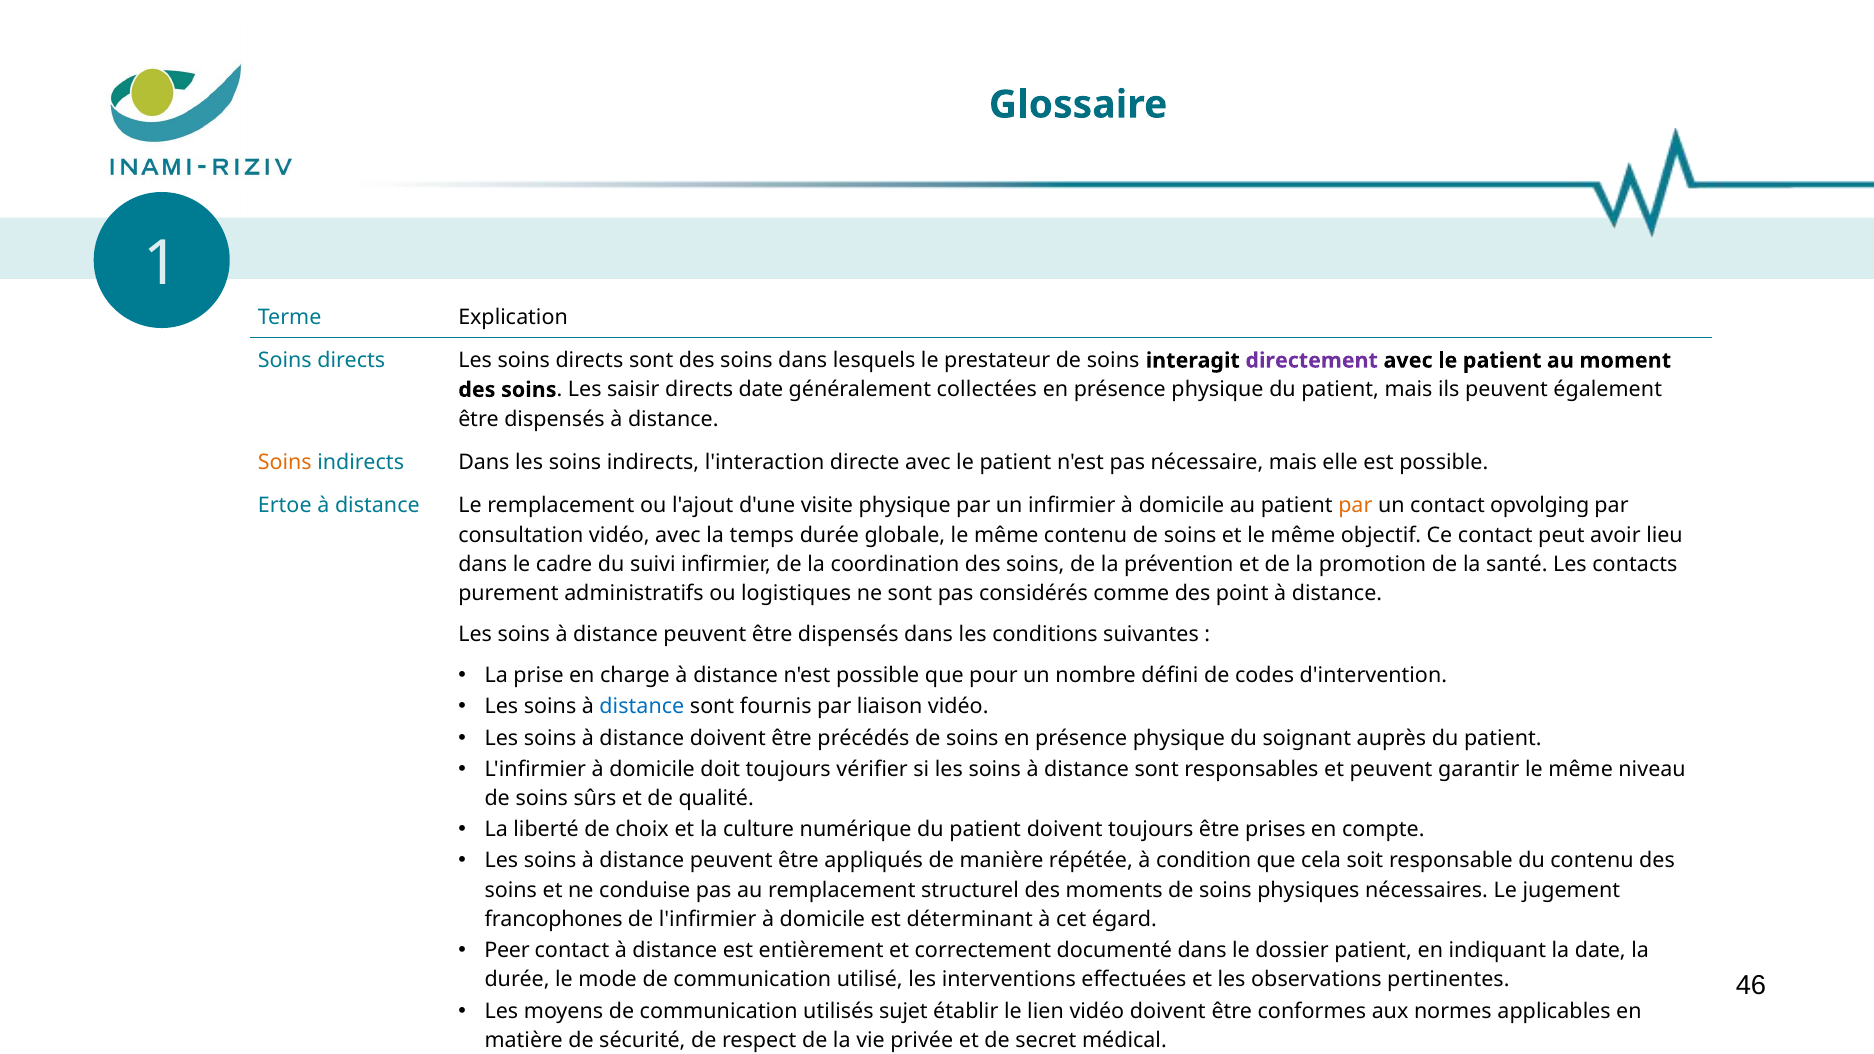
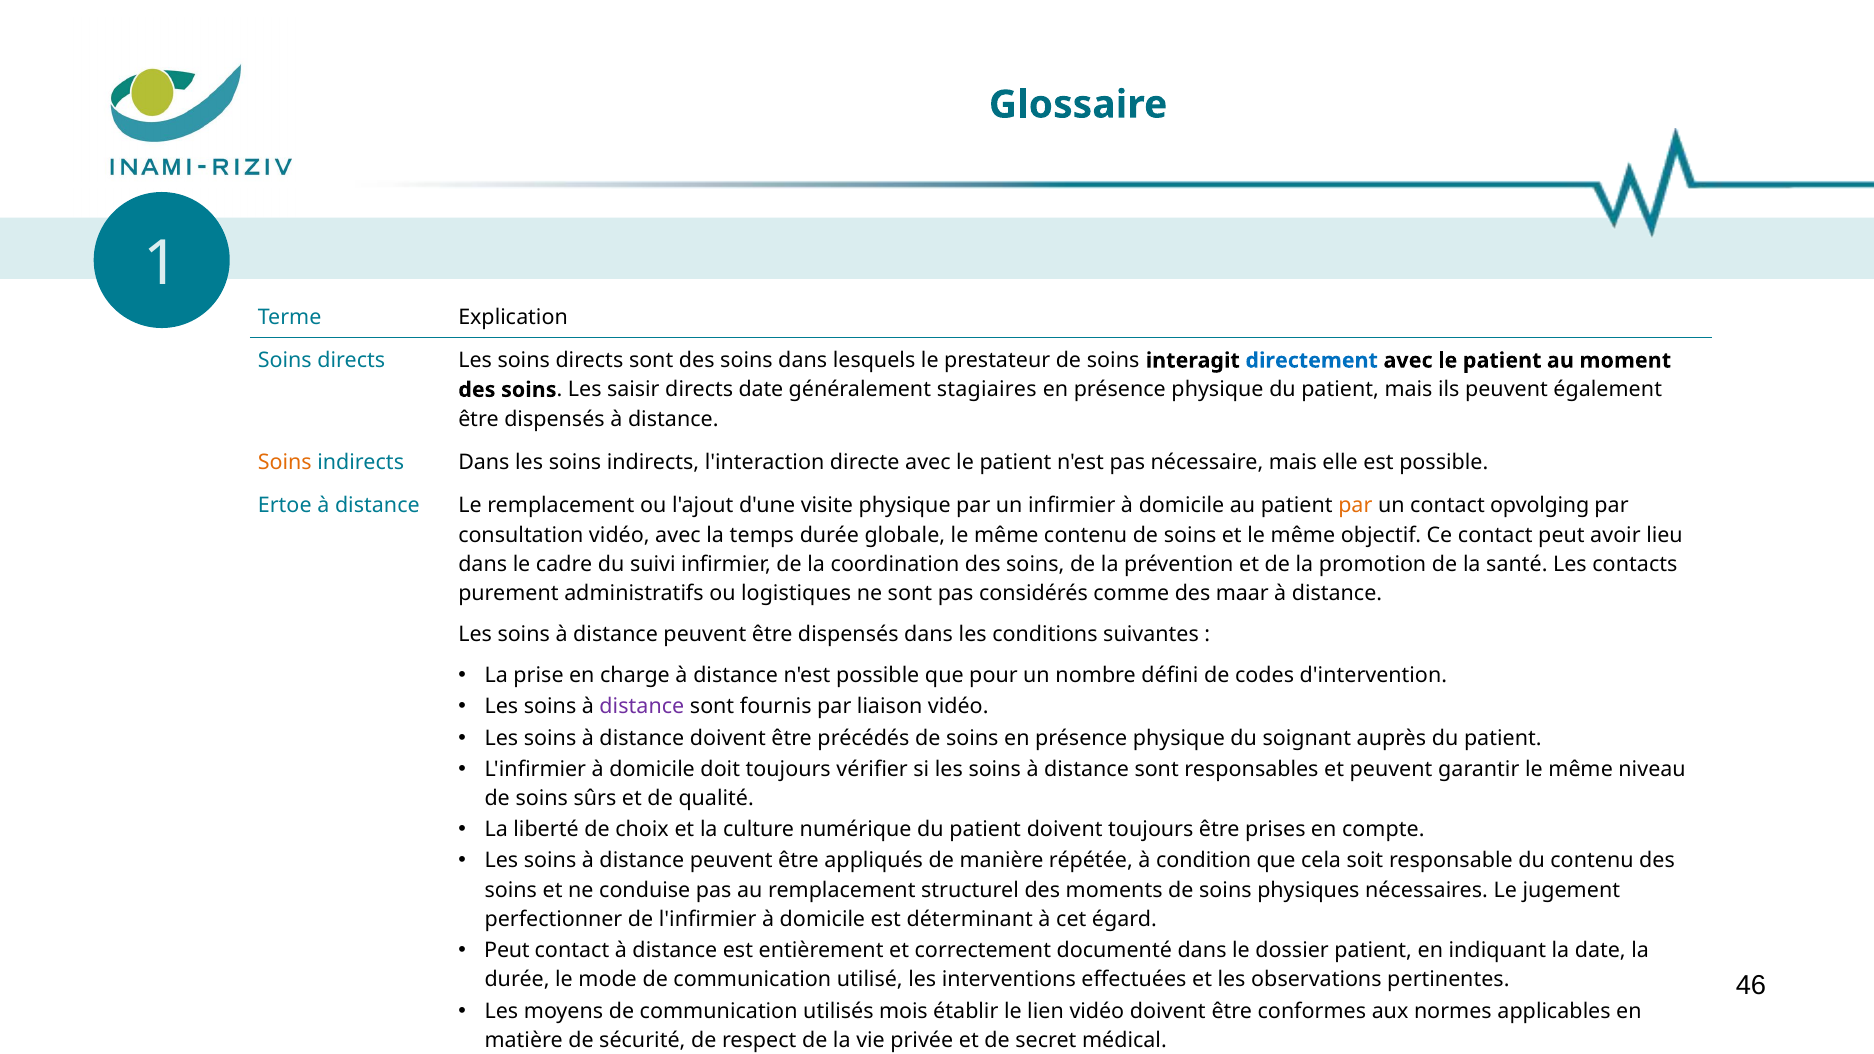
directement colour: purple -> blue
collectées: collectées -> stagiaires
point: point -> maar
distance at (642, 707) colour: blue -> purple
francophones: francophones -> perfectionner
Peer at (507, 951): Peer -> Peut
sujet: sujet -> mois
